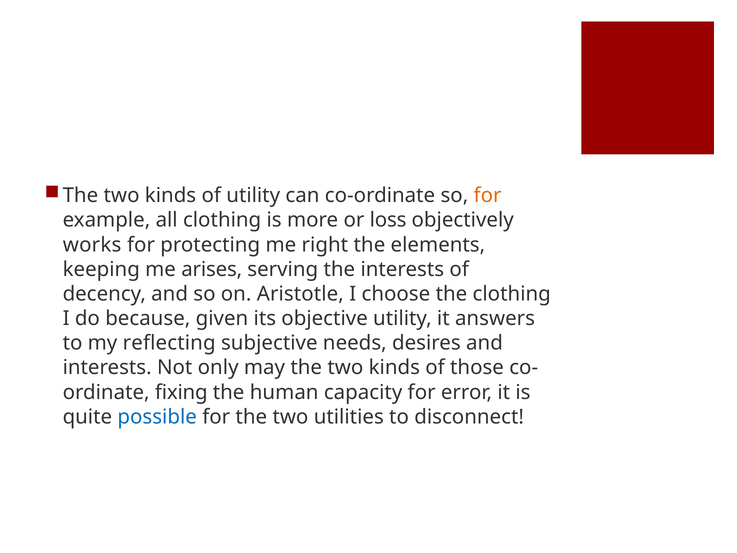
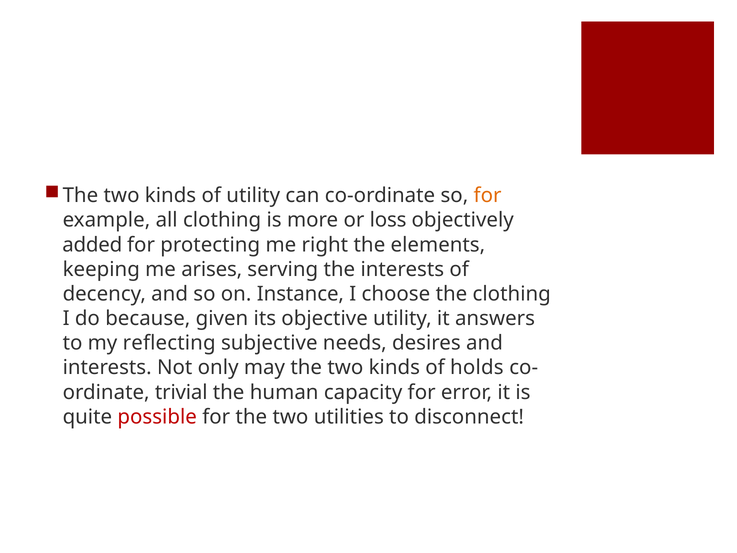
works: works -> added
Aristotle: Aristotle -> Instance
those: those -> holds
fixing: fixing -> trivial
possible colour: blue -> red
